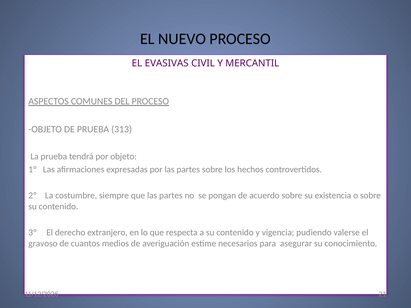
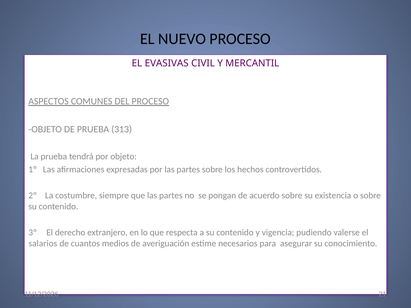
gravoso: gravoso -> salarios
